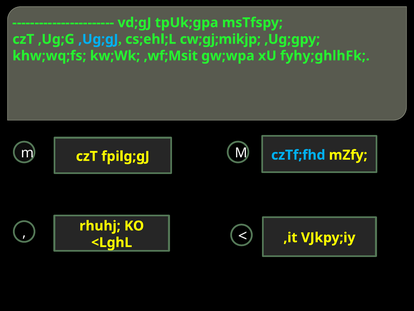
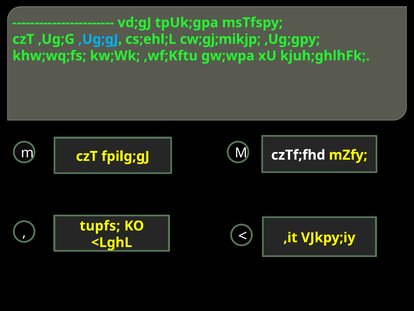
,wf;Msit: ,wf;Msit -> ,wf;Kftu
fyhy;ghlhFk: fyhy;ghlhFk -> kjuh;ghlhFk
czTf;fhd colour: light blue -> white
rhuhj: rhuhj -> tupfs
